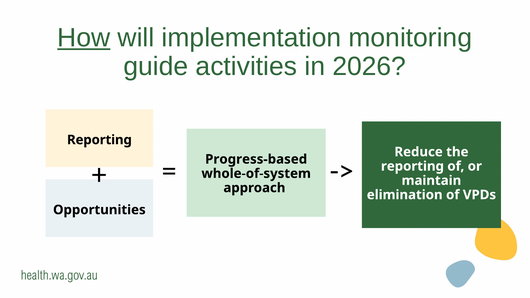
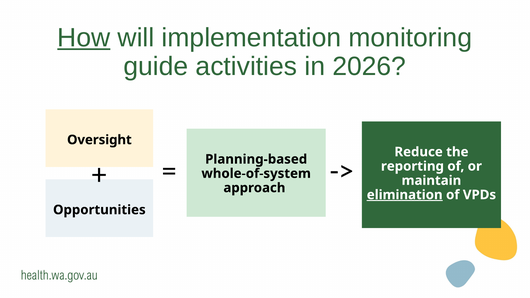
Reporting at (99, 140): Reporting -> Oversight
Progress-based: Progress-based -> Planning-based
elimination underline: none -> present
